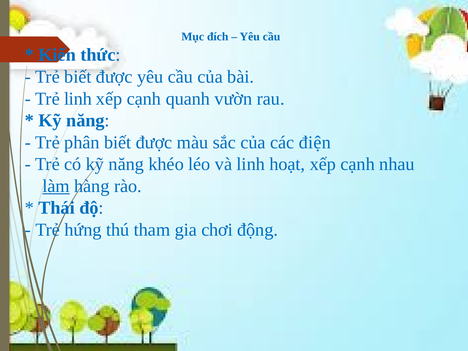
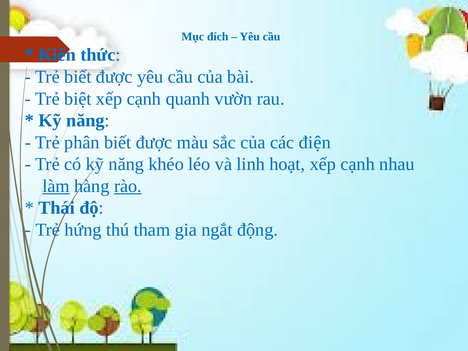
Trẻ linh: linh -> biệt
rào underline: none -> present
chơi: chơi -> ngắt
